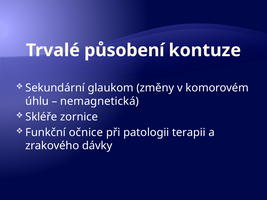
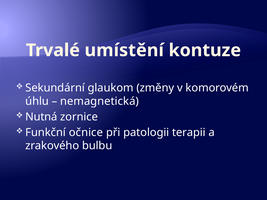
působení: působení -> umístění
Skléře: Skléře -> Nutná
dávky: dávky -> bulbu
